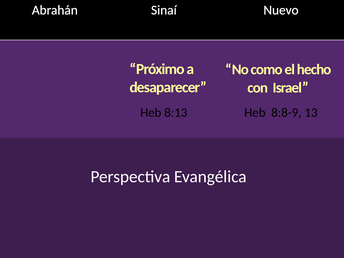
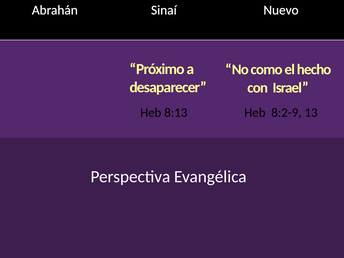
8:8-9: 8:8-9 -> 8:2-9
